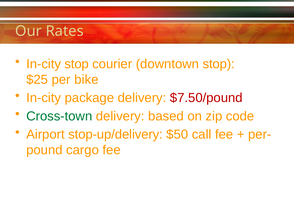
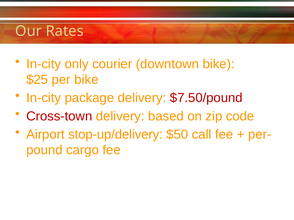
In-city stop: stop -> only
downtown stop: stop -> bike
Cross-town colour: green -> red
